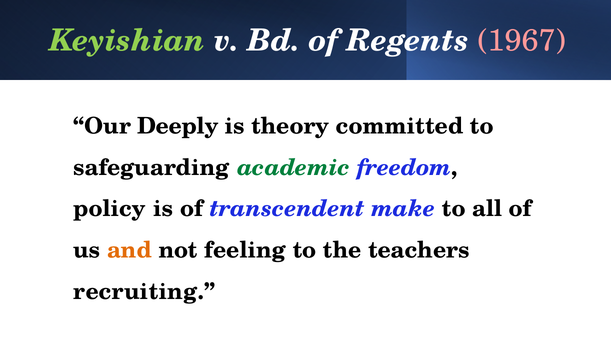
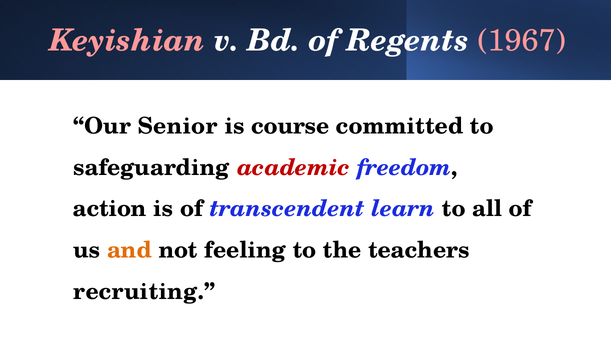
Keyishian colour: light green -> pink
Deeply: Deeply -> Senior
theory: theory -> course
academic colour: green -> red
policy: policy -> action
make: make -> learn
